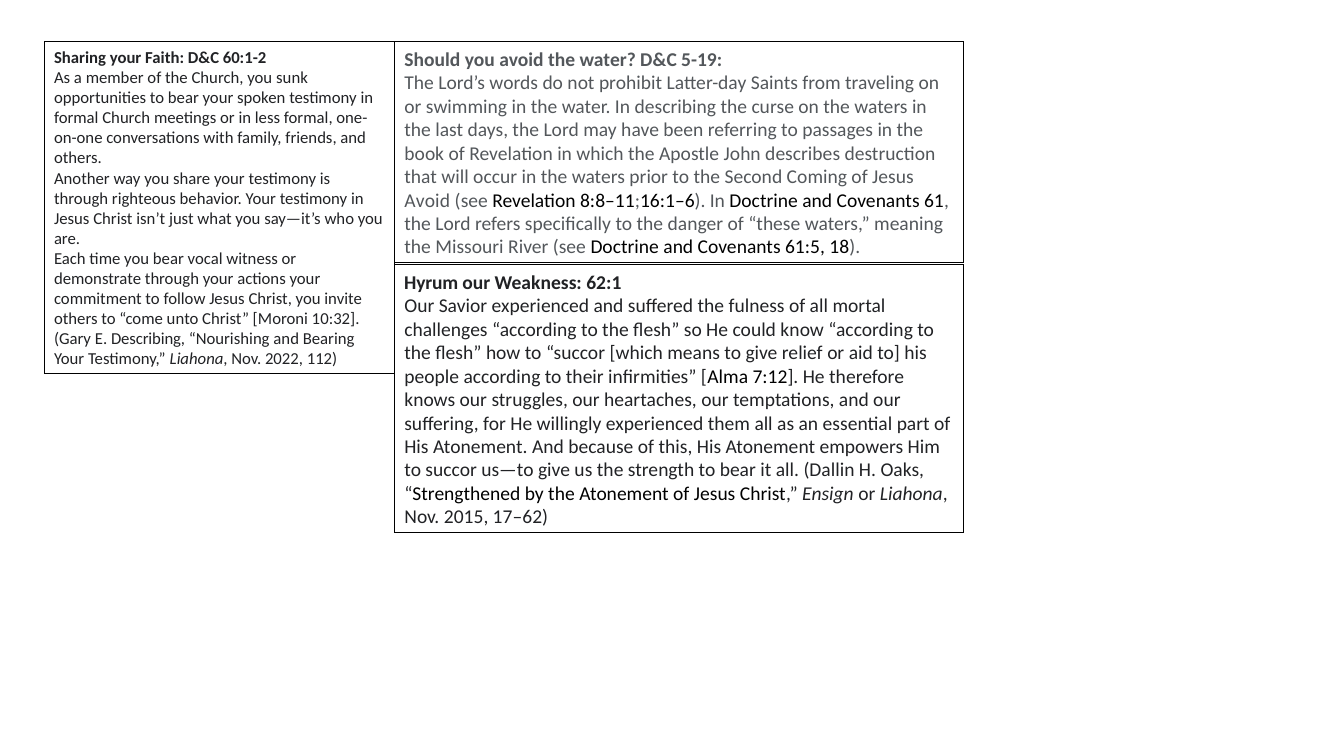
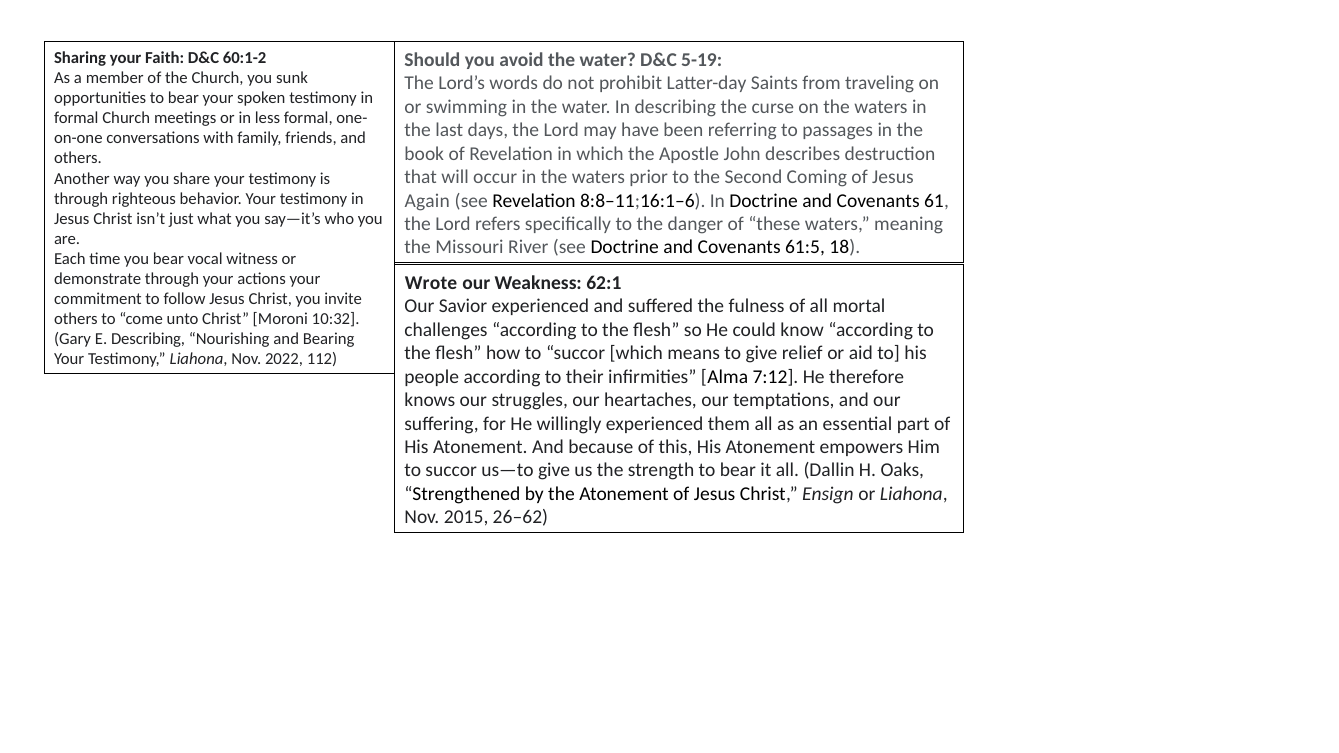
Avoid at (427, 201): Avoid -> Again
Hyrum: Hyrum -> Wrote
17–62: 17–62 -> 26–62
